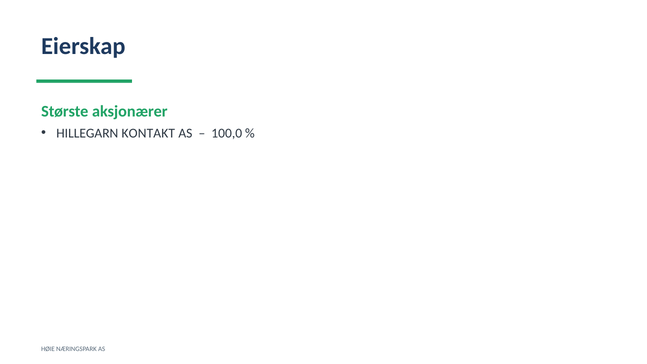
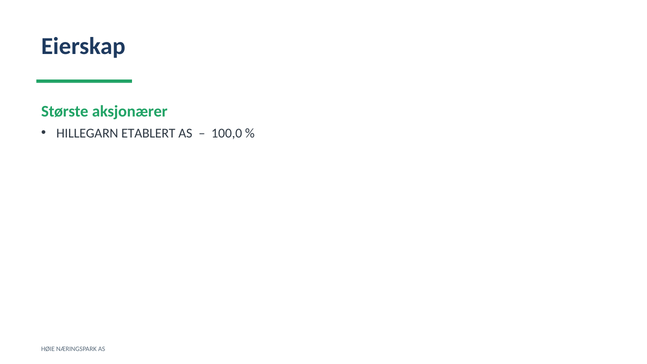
KONTAKT: KONTAKT -> ETABLERT
